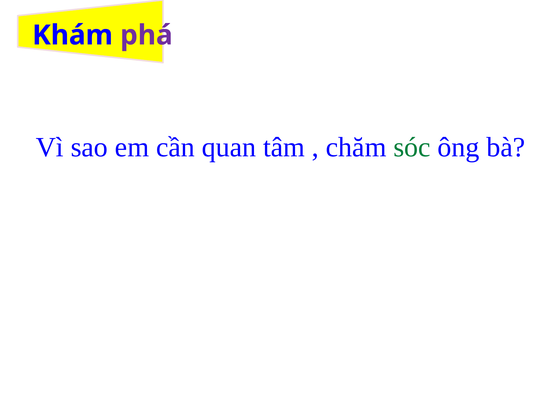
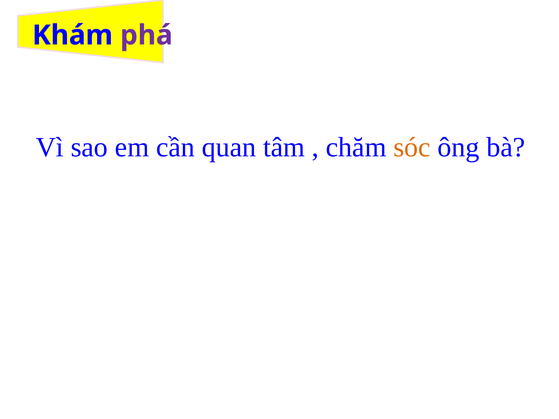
sóc colour: green -> orange
